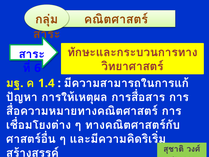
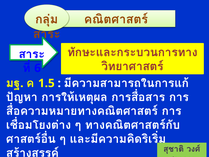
1.4: 1.4 -> 1.5
